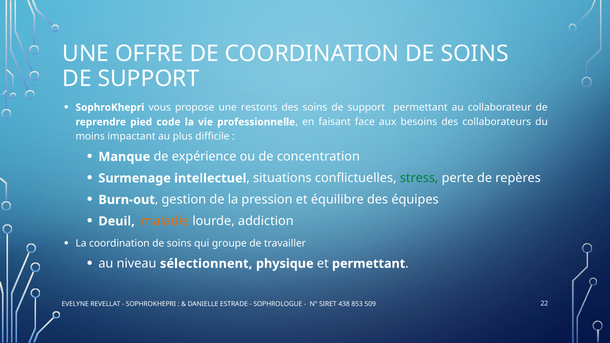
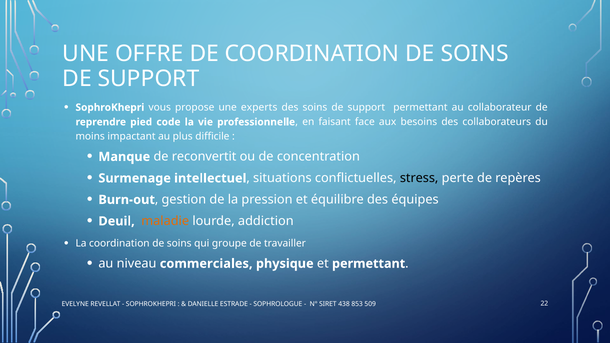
restons: restons -> experts
expérience: expérience -> reconvertit
stress colour: green -> black
sélectionnent: sélectionnent -> commerciales
